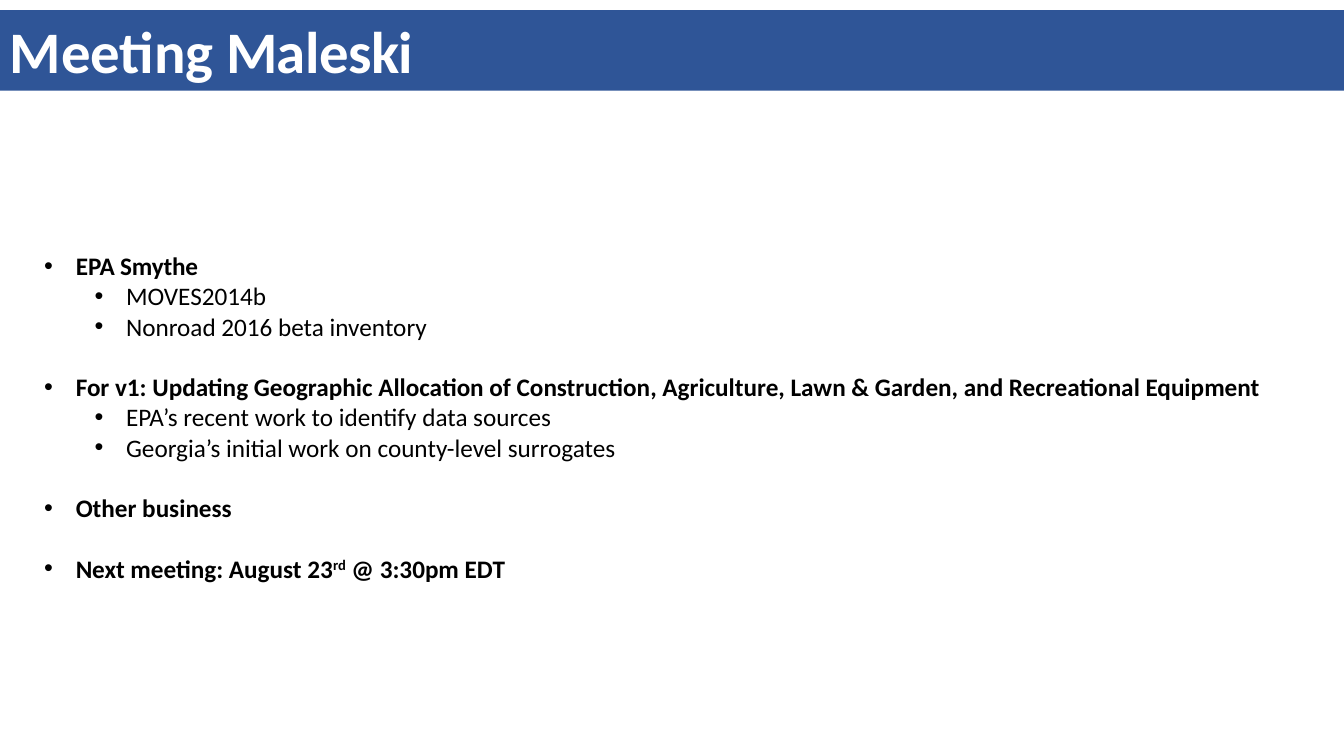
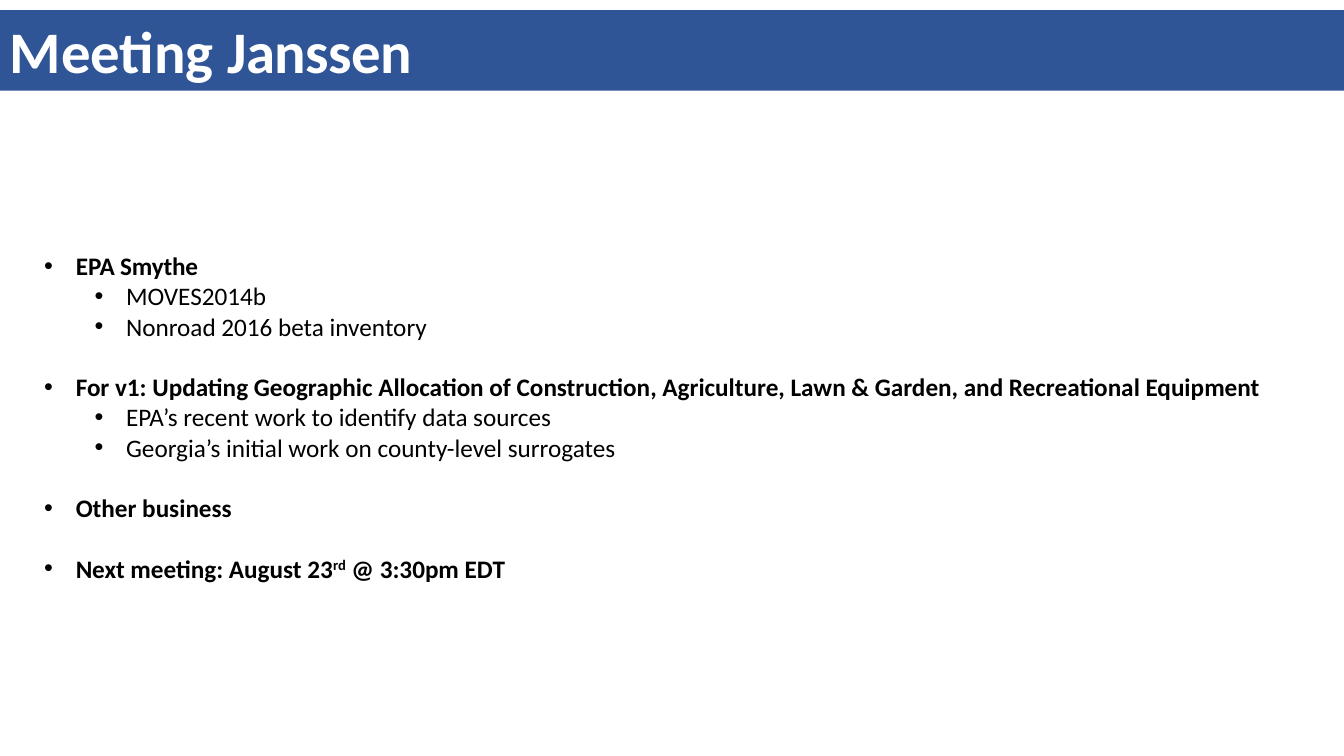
Maleski: Maleski -> Janssen
